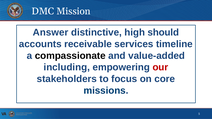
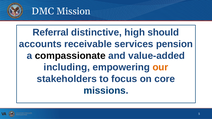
Answer: Answer -> Referral
timeline: timeline -> pension
our colour: red -> orange
